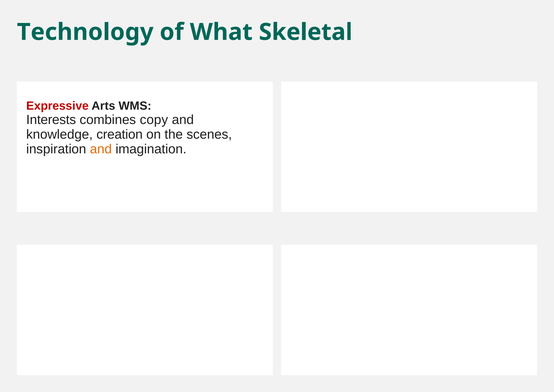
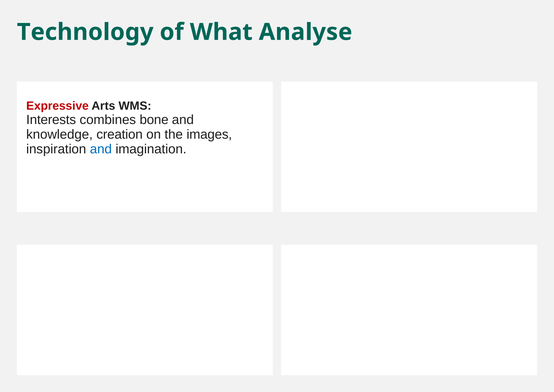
Skeletal: Skeletal -> Analyse
copy: copy -> bone
scenes: scenes -> images
and at (101, 149) colour: orange -> blue
